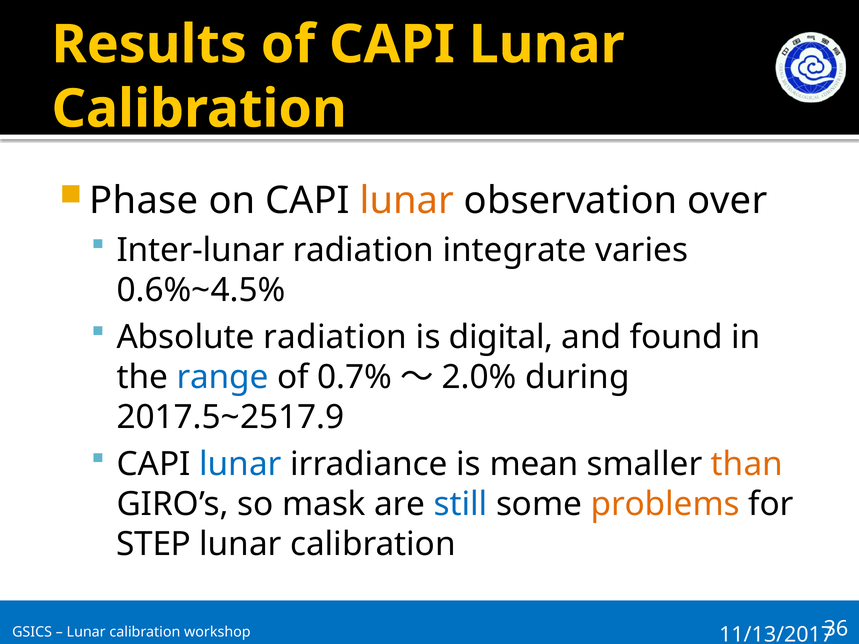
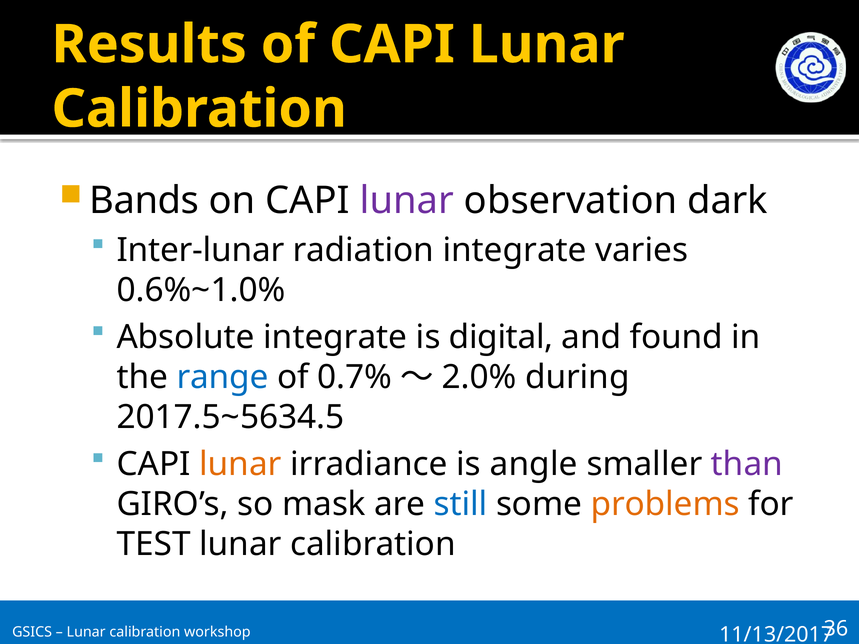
Phase: Phase -> Bands
lunar at (407, 201) colour: orange -> purple
over: over -> dark
0.6%~4.5%: 0.6%~4.5% -> 0.6%~1.0%
Absolute radiation: radiation -> integrate
2017.5~2517.9: 2017.5~2517.9 -> 2017.5~5634.5
lunar at (240, 464) colour: blue -> orange
mean: mean -> angle
than colour: orange -> purple
STEP: STEP -> TEST
